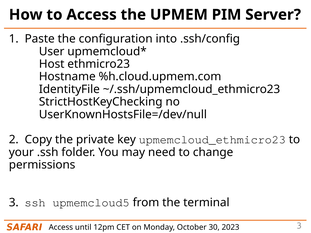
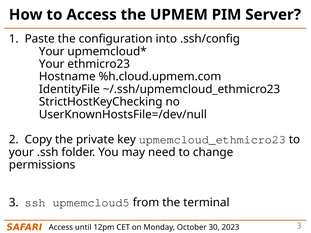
User at (52, 52): User -> Your
Host at (52, 64): Host -> Your
